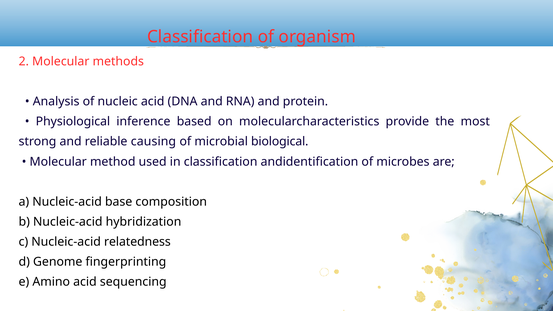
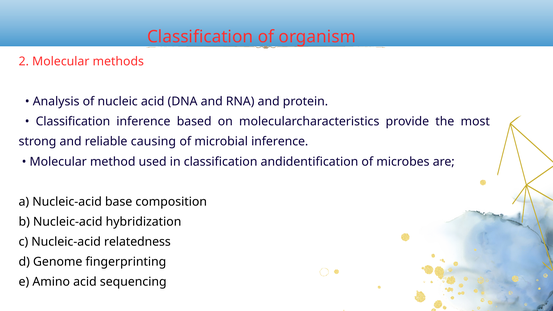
Physiological at (73, 122): Physiological -> Classification
microbial biological: biological -> inference
